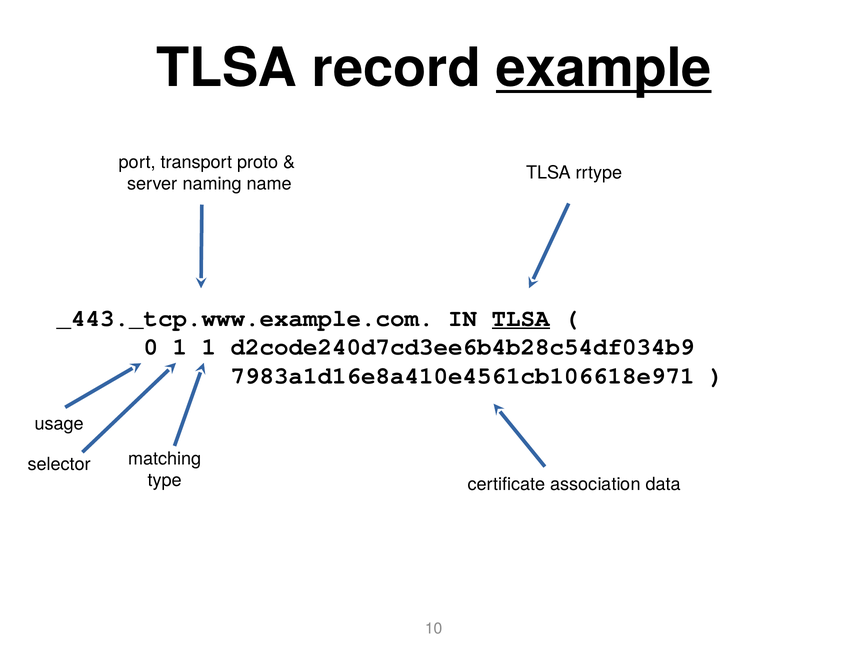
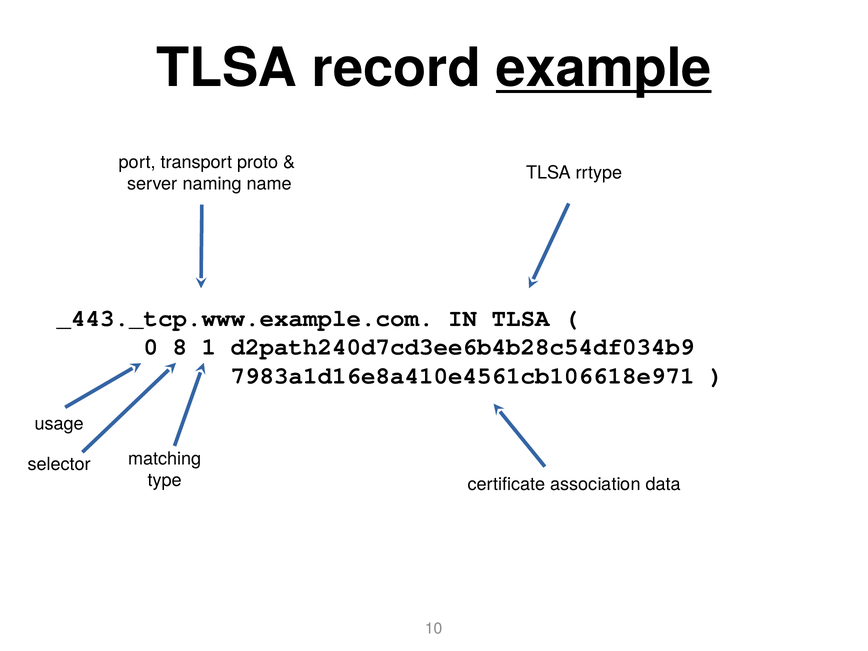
TLSA at (521, 318) underline: present -> none
0 1: 1 -> 8
d2code240d7cd3ee6b4b28c54df034b9: d2code240d7cd3ee6b4b28c54df034b9 -> d2path240d7cd3ee6b4b28c54df034b9
